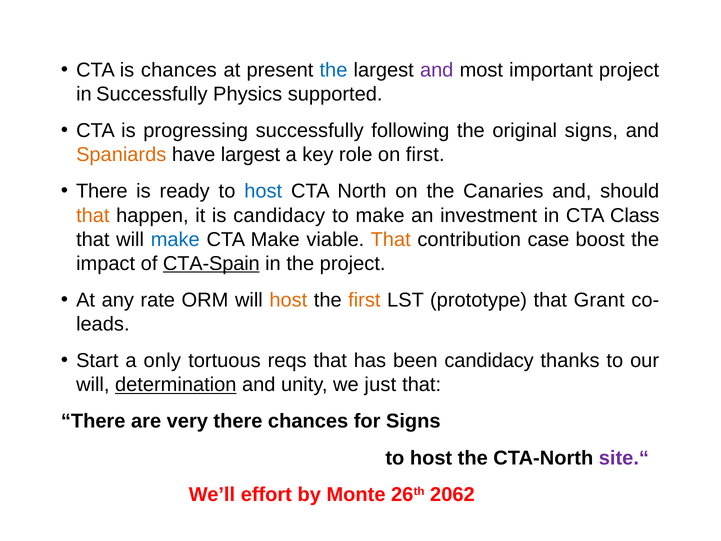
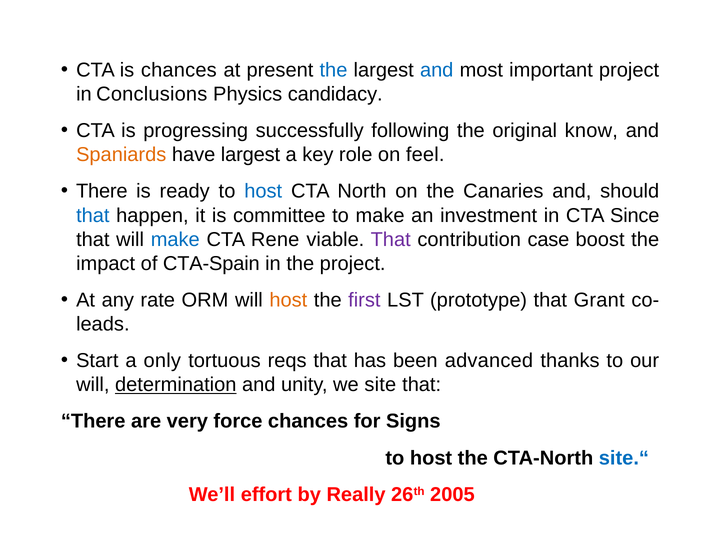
and at (437, 70) colour: purple -> blue
in Successfully: Successfully -> Conclusions
supported: supported -> candidacy
original signs: signs -> know
on first: first -> feel
that at (93, 215) colour: orange -> blue
is candidacy: candidacy -> committee
Class: Class -> Since
CTA Make: Make -> Rene
That at (391, 239) colour: orange -> purple
CTA-Spain underline: present -> none
first at (364, 300) colour: orange -> purple
been candidacy: candidacy -> advanced
just: just -> site
very there: there -> force
site.“ colour: purple -> blue
Monte: Monte -> Really
2062: 2062 -> 2005
